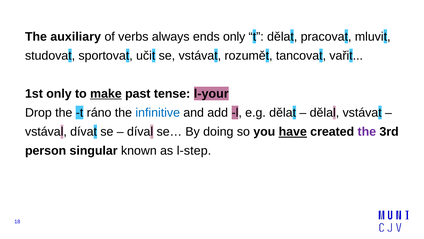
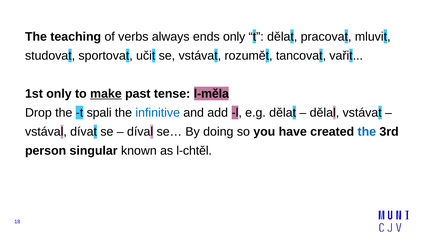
auxiliary: auxiliary -> teaching
l-your: l-your -> l-měla
ráno: ráno -> spali
have underline: present -> none
the at (367, 132) colour: purple -> blue
l-step: l-step -> l-chtěl
